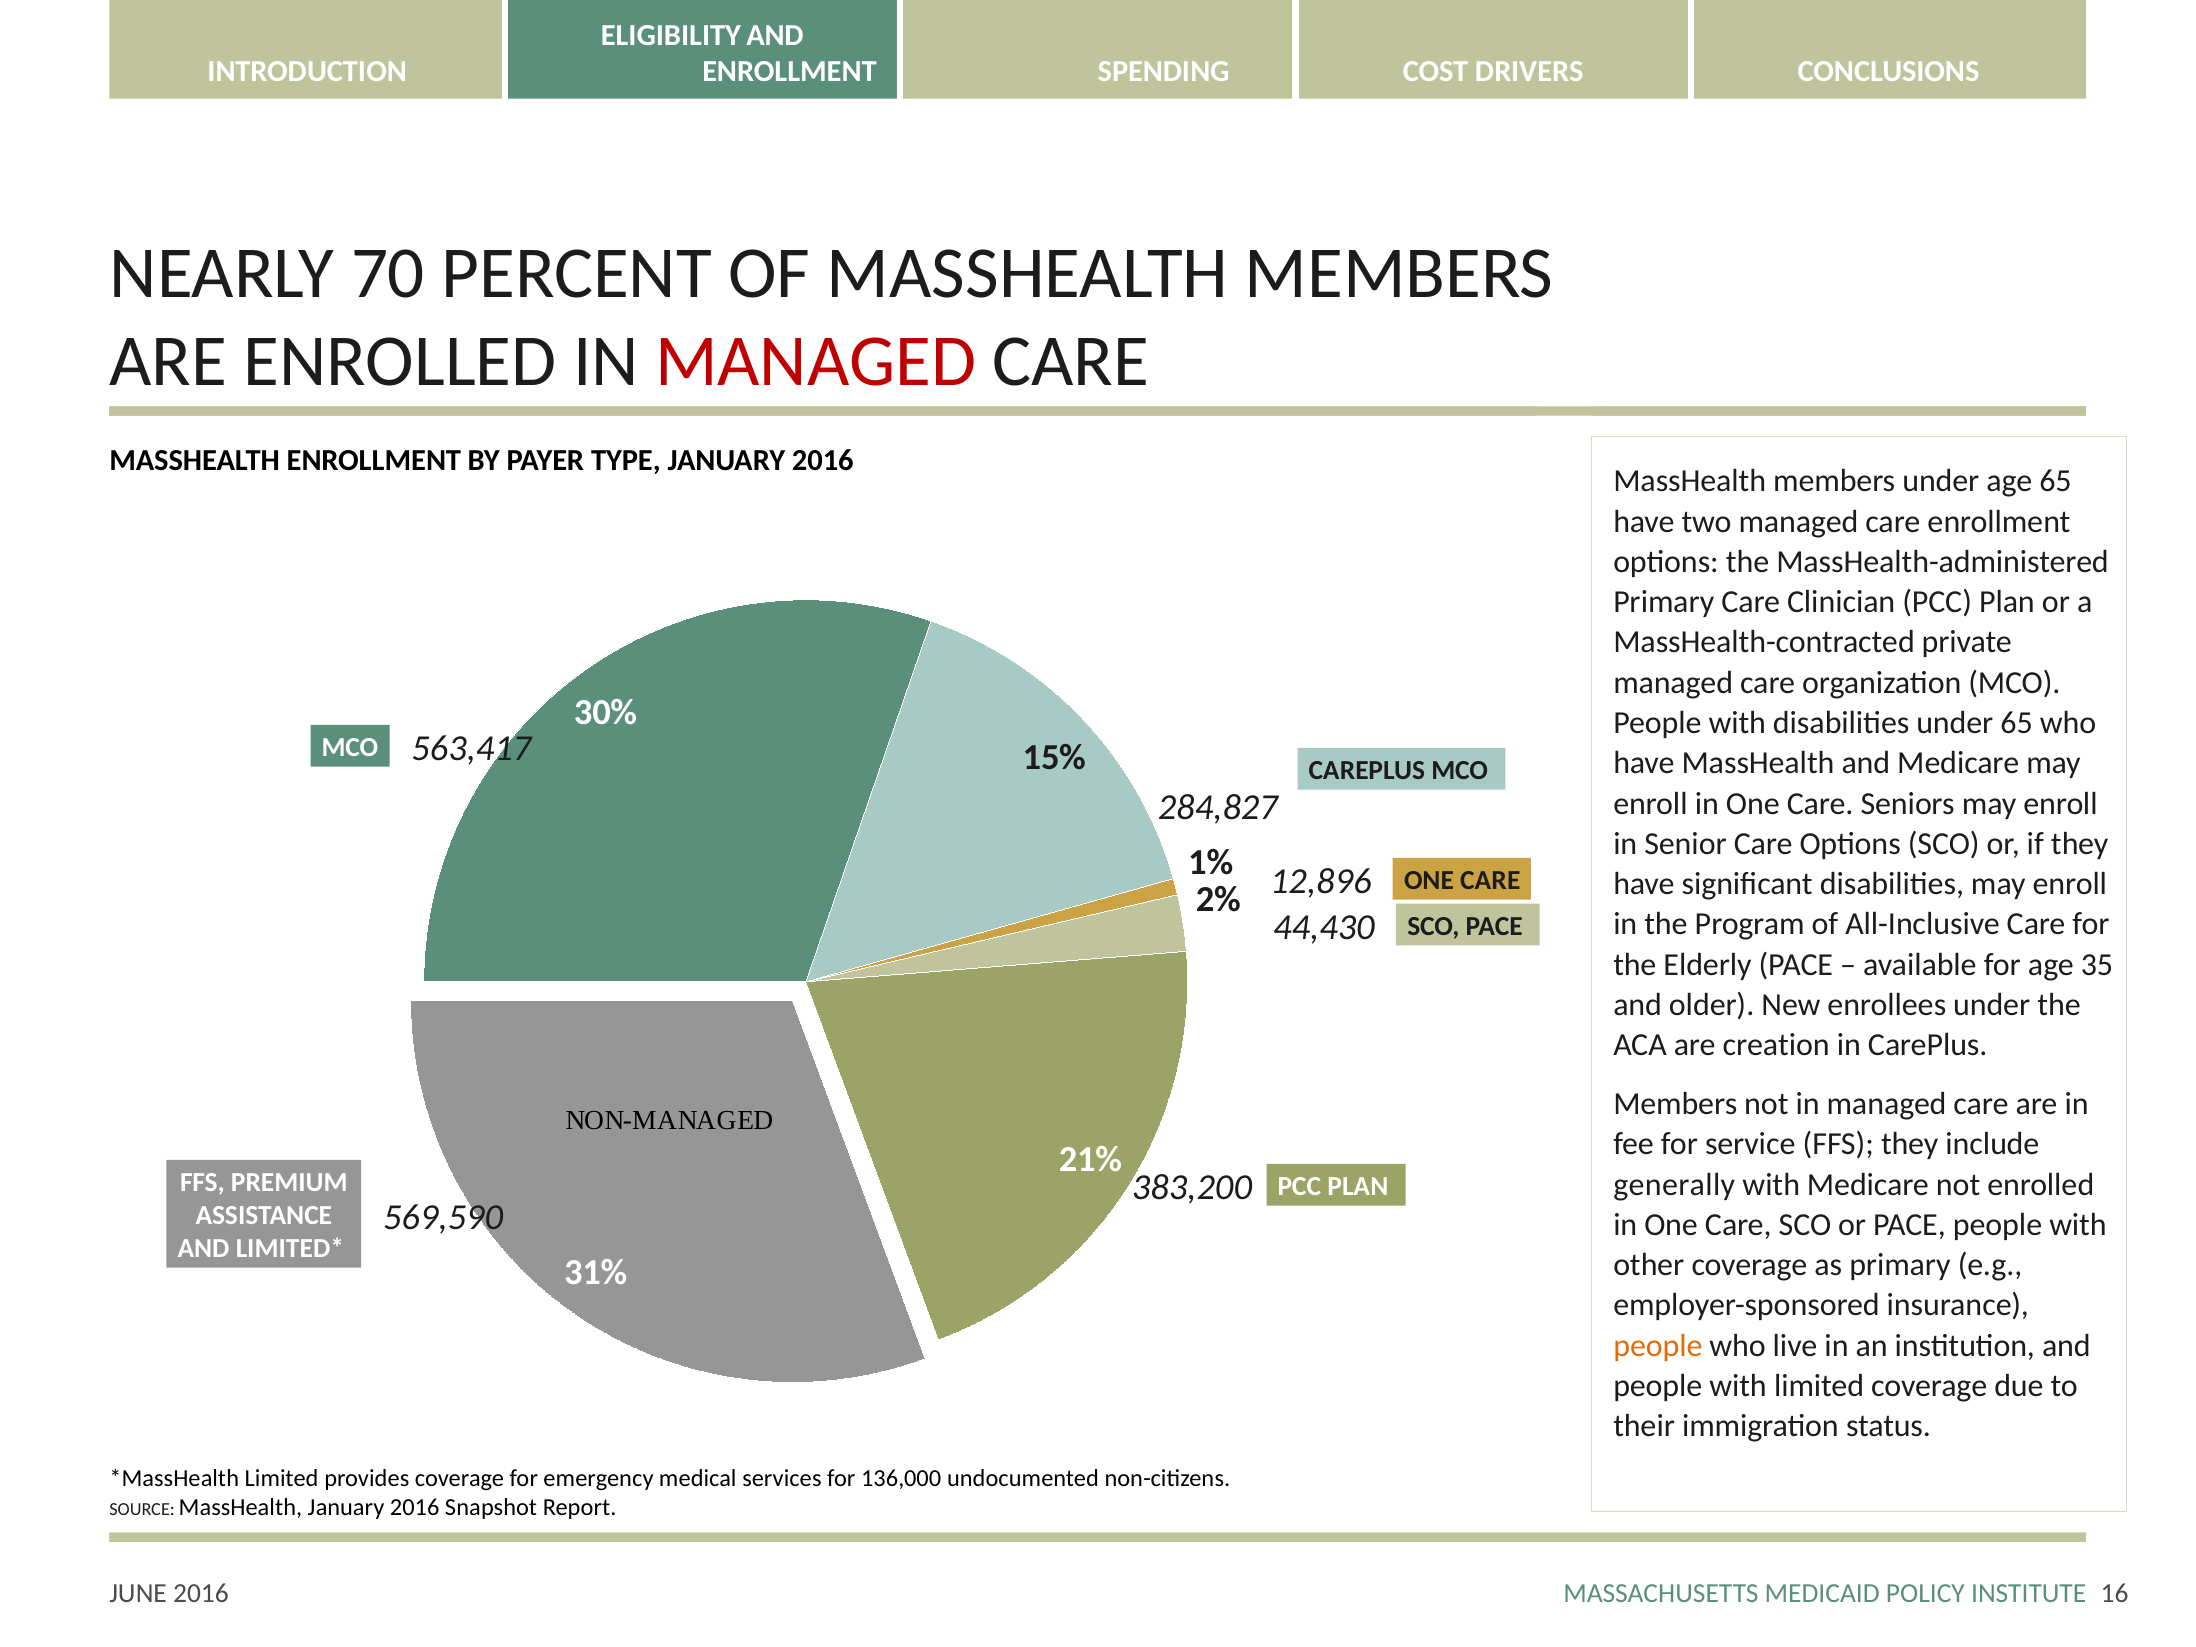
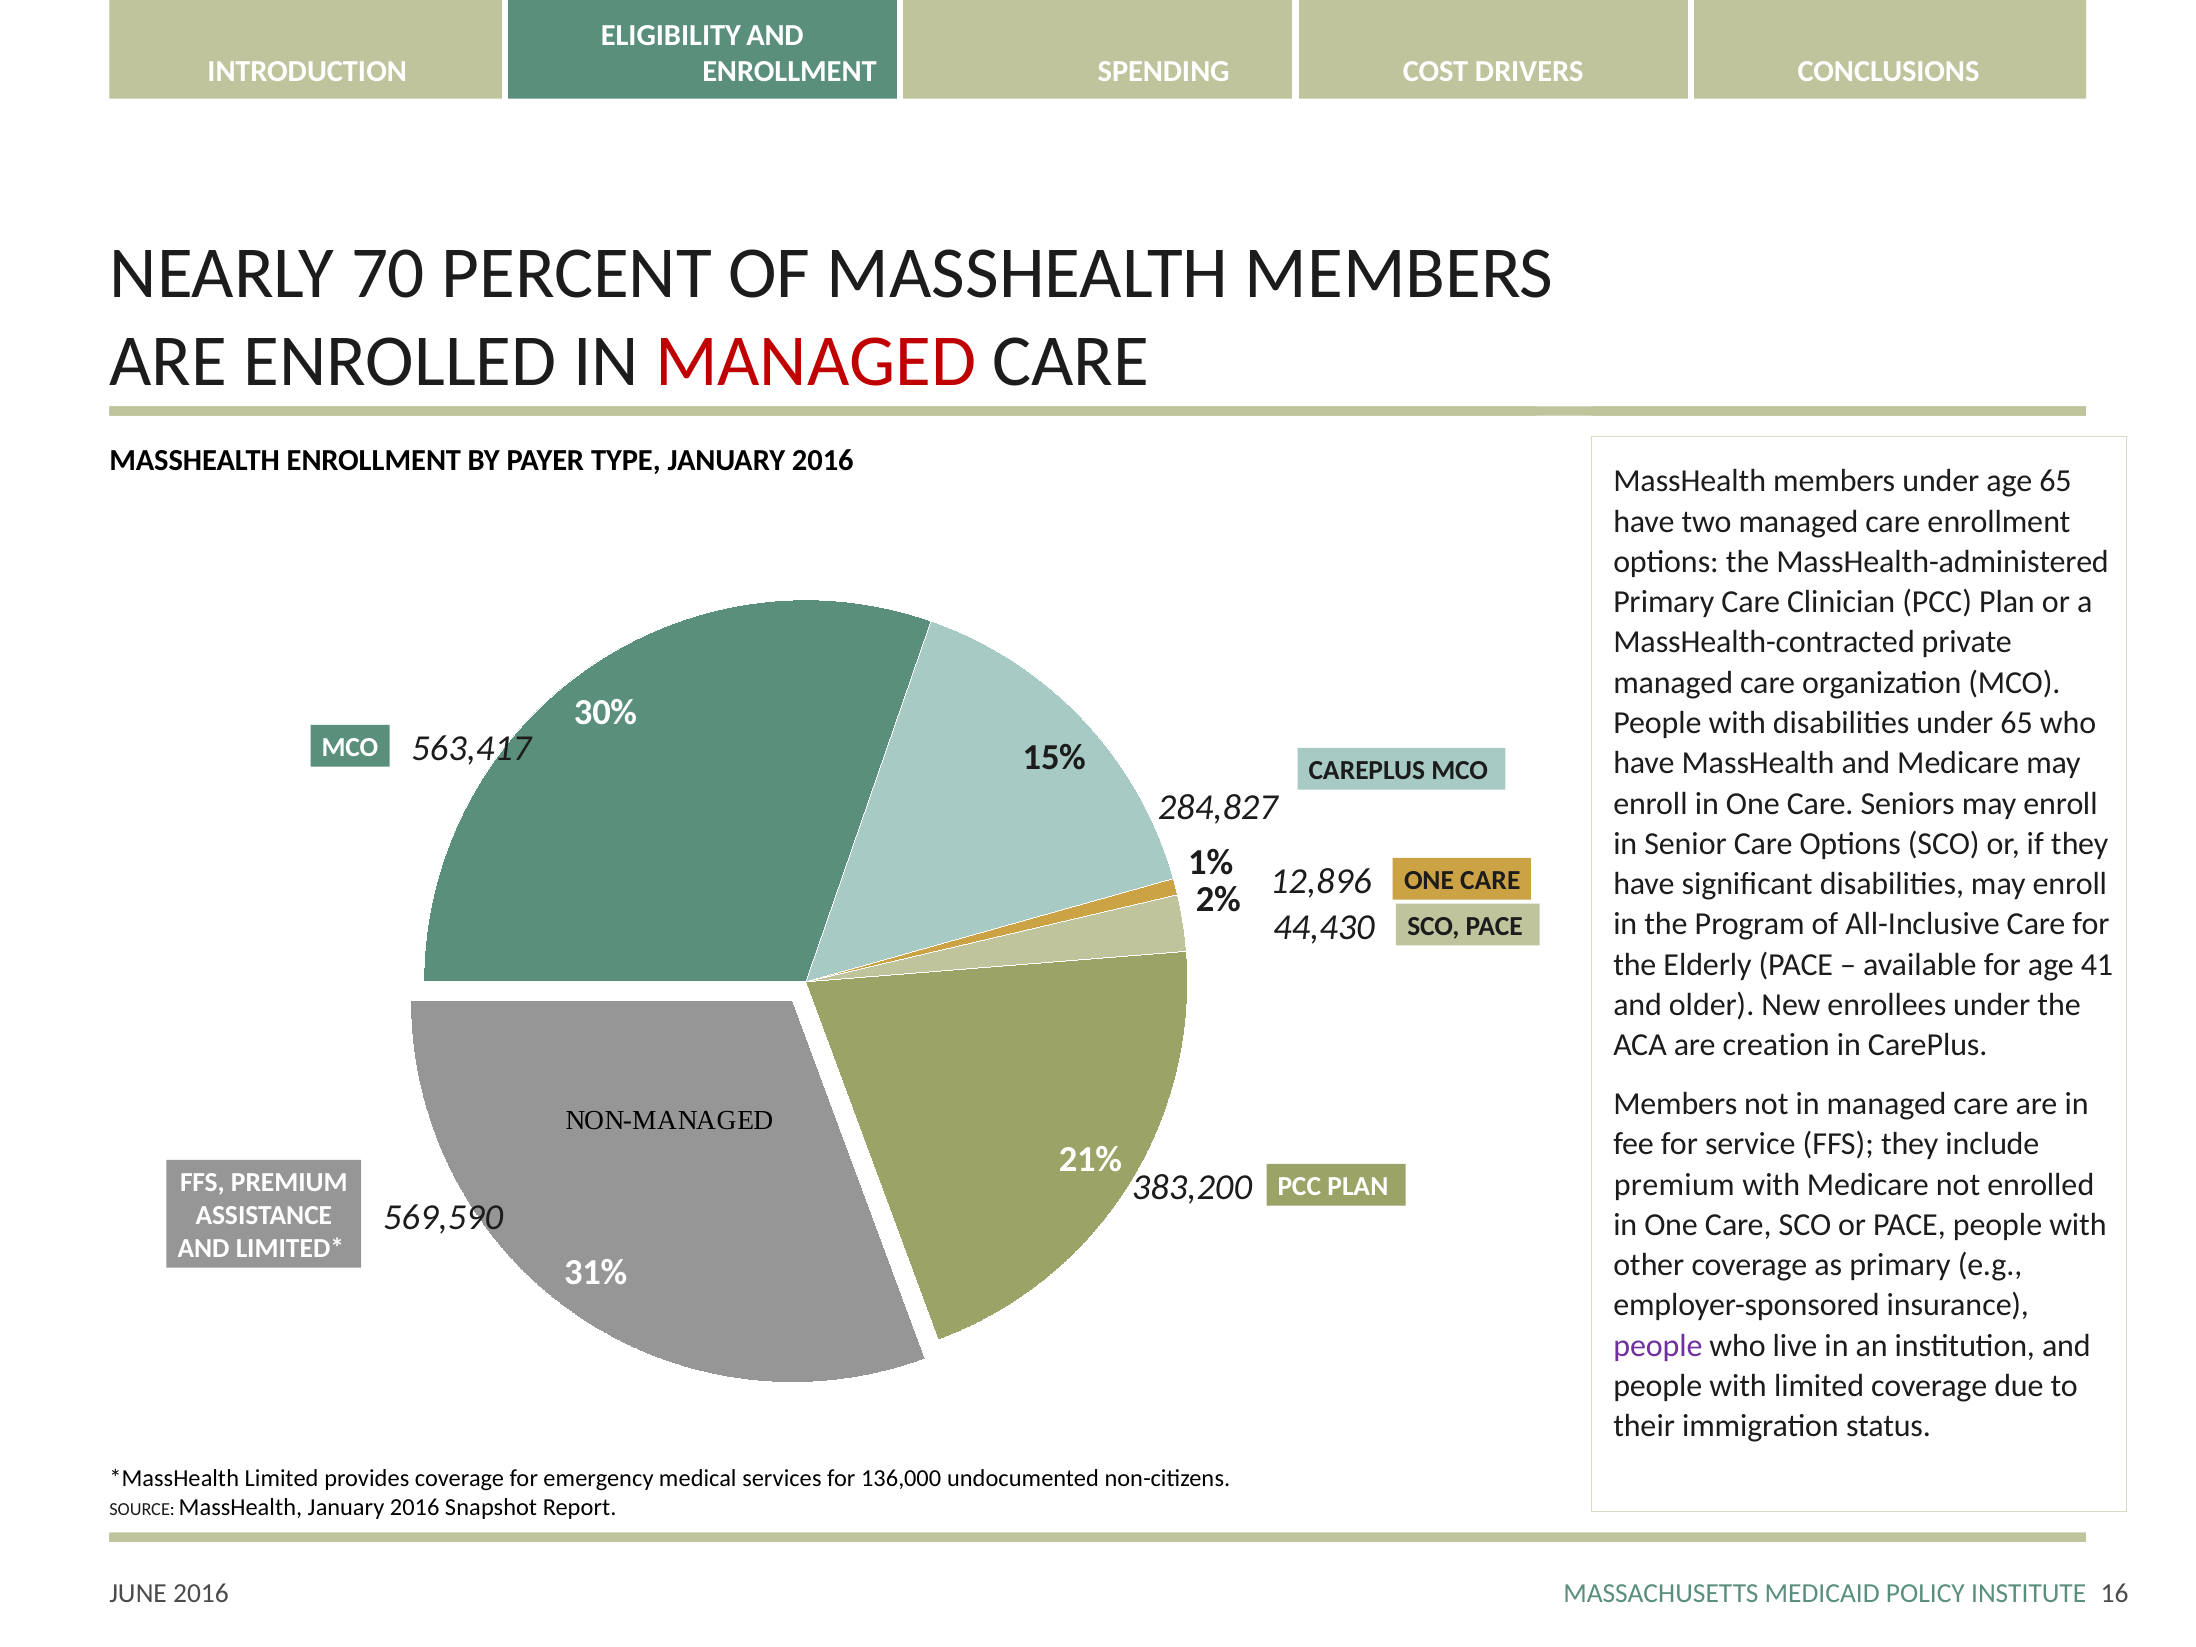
35: 35 -> 41
generally at (1674, 1184): generally -> premium
people at (1658, 1346) colour: orange -> purple
